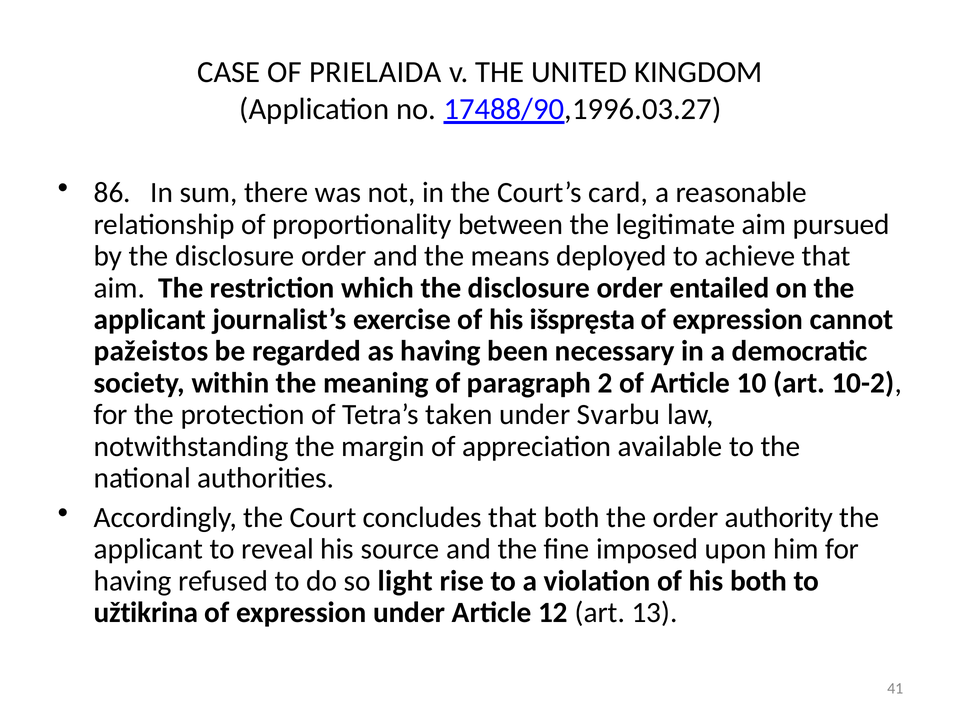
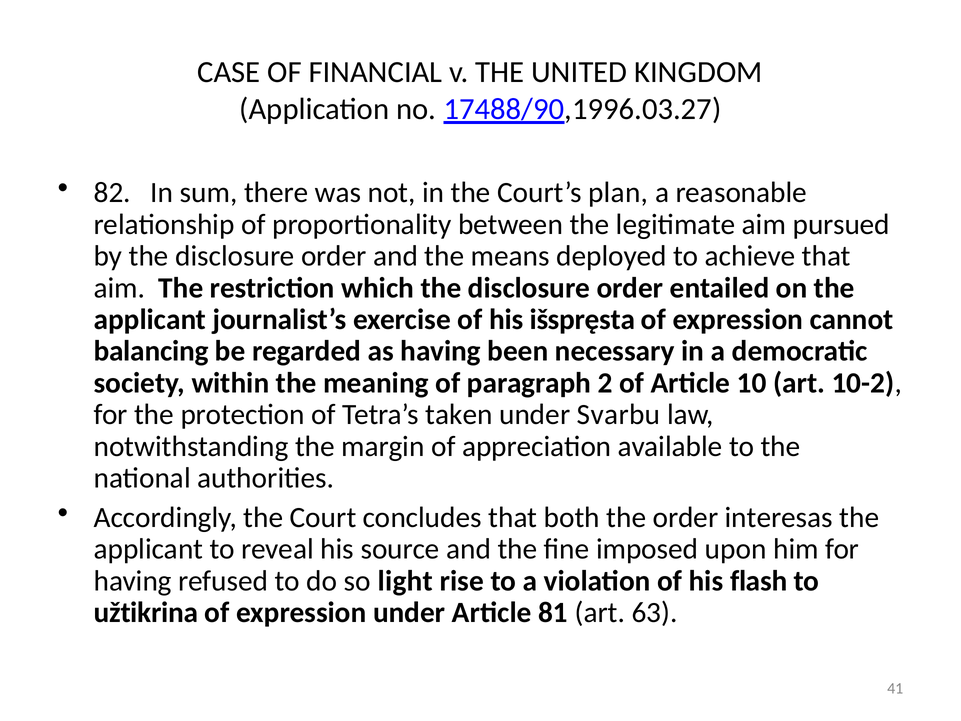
PRIELAIDA: PRIELAIDA -> FINANCIAL
86: 86 -> 82
card: card -> plan
pažeistos: pažeistos -> balancing
authority: authority -> interesas
his both: both -> flash
12: 12 -> 81
13: 13 -> 63
